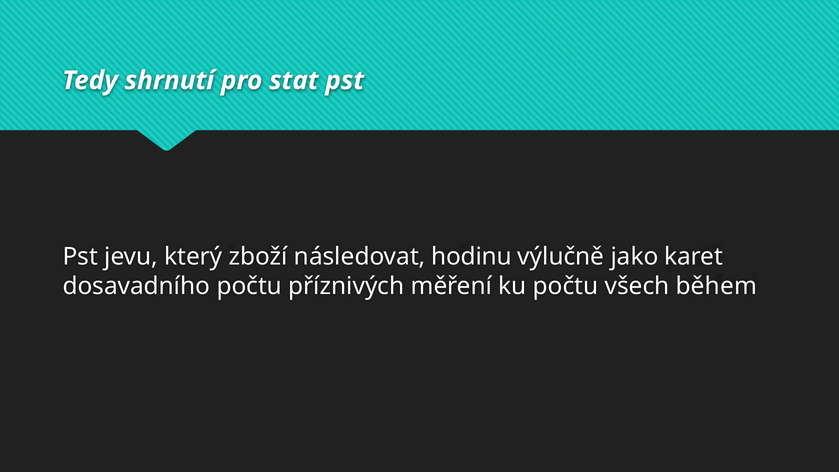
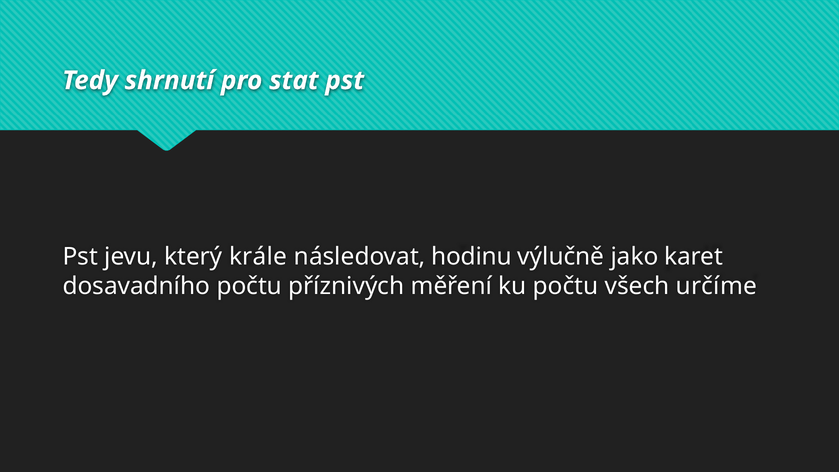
zboží: zboží -> krále
během: během -> určíme
